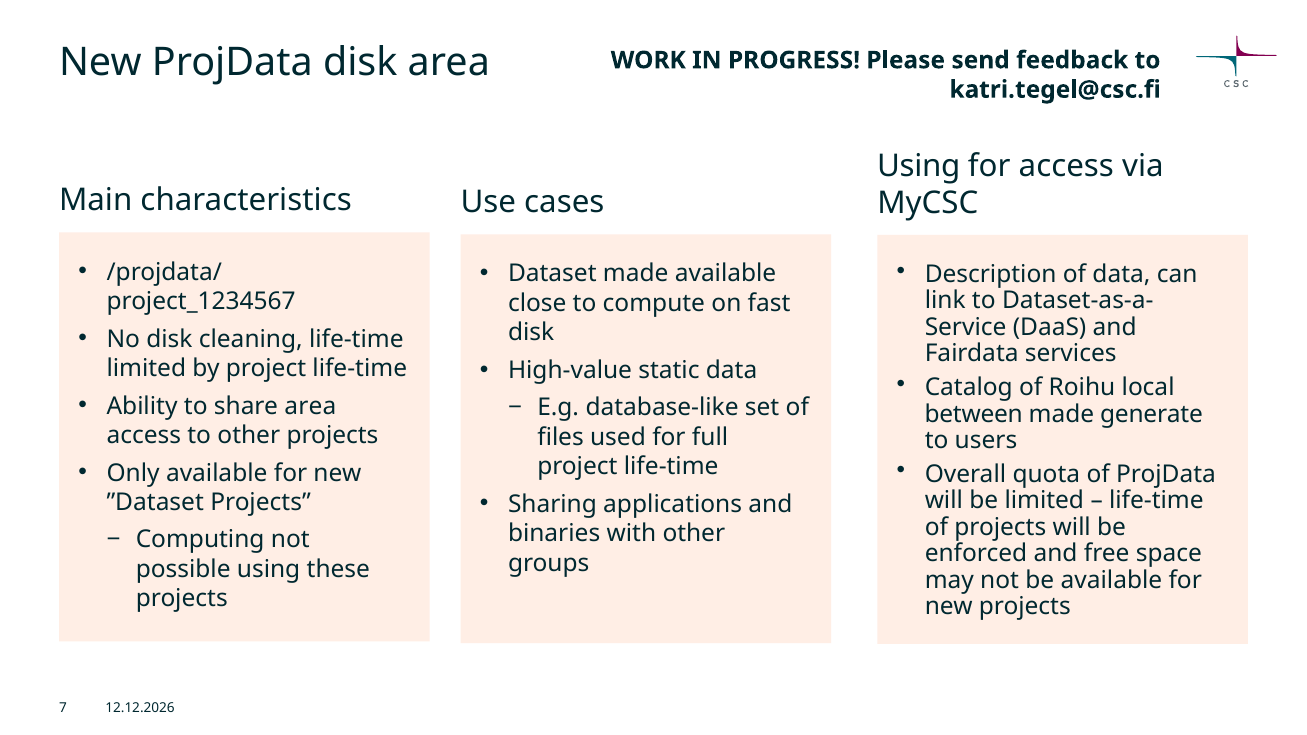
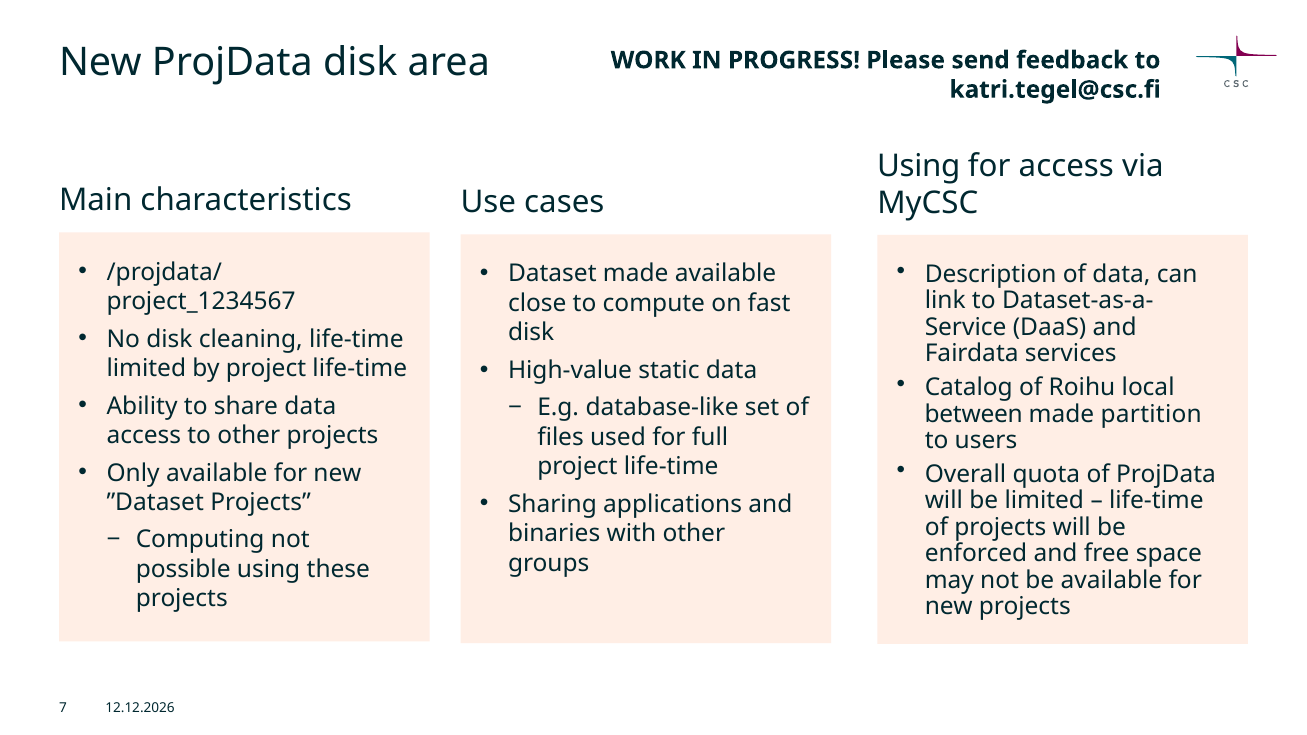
share area: area -> data
generate: generate -> partition
